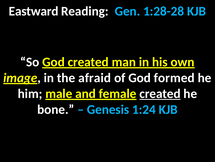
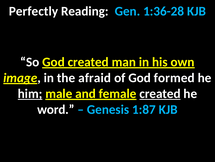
Eastward: Eastward -> Perfectly
1:28-28: 1:28-28 -> 1:36-28
him underline: none -> present
bone: bone -> word
1:24: 1:24 -> 1:87
